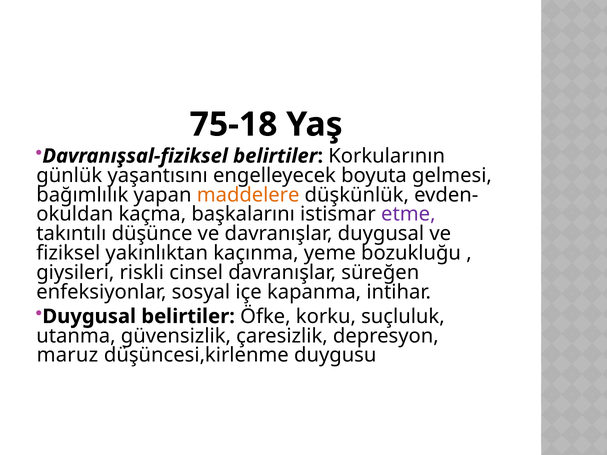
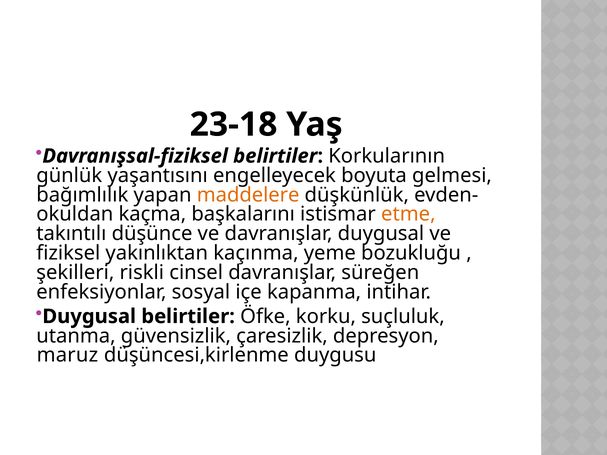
75-18: 75-18 -> 23-18
etme colour: purple -> orange
giysileri: giysileri -> şekilleri
